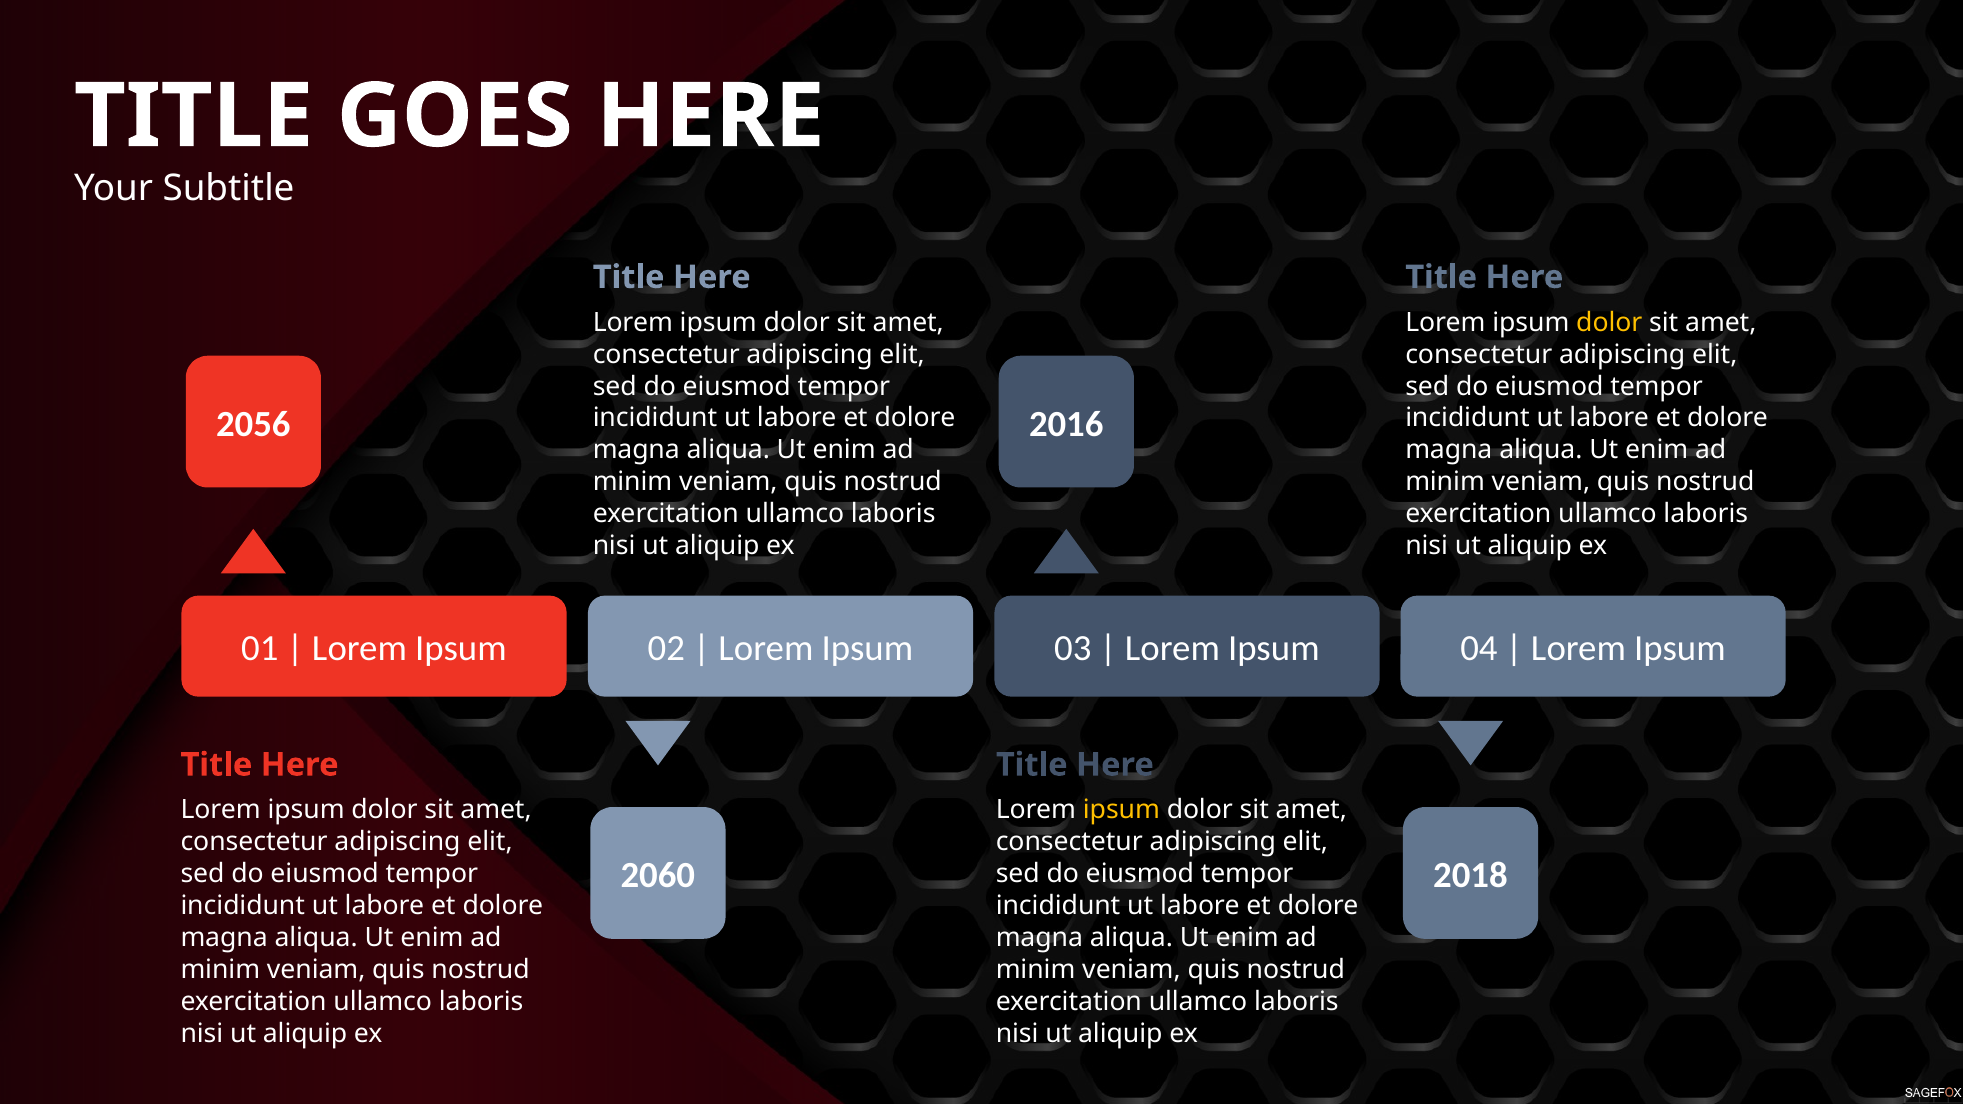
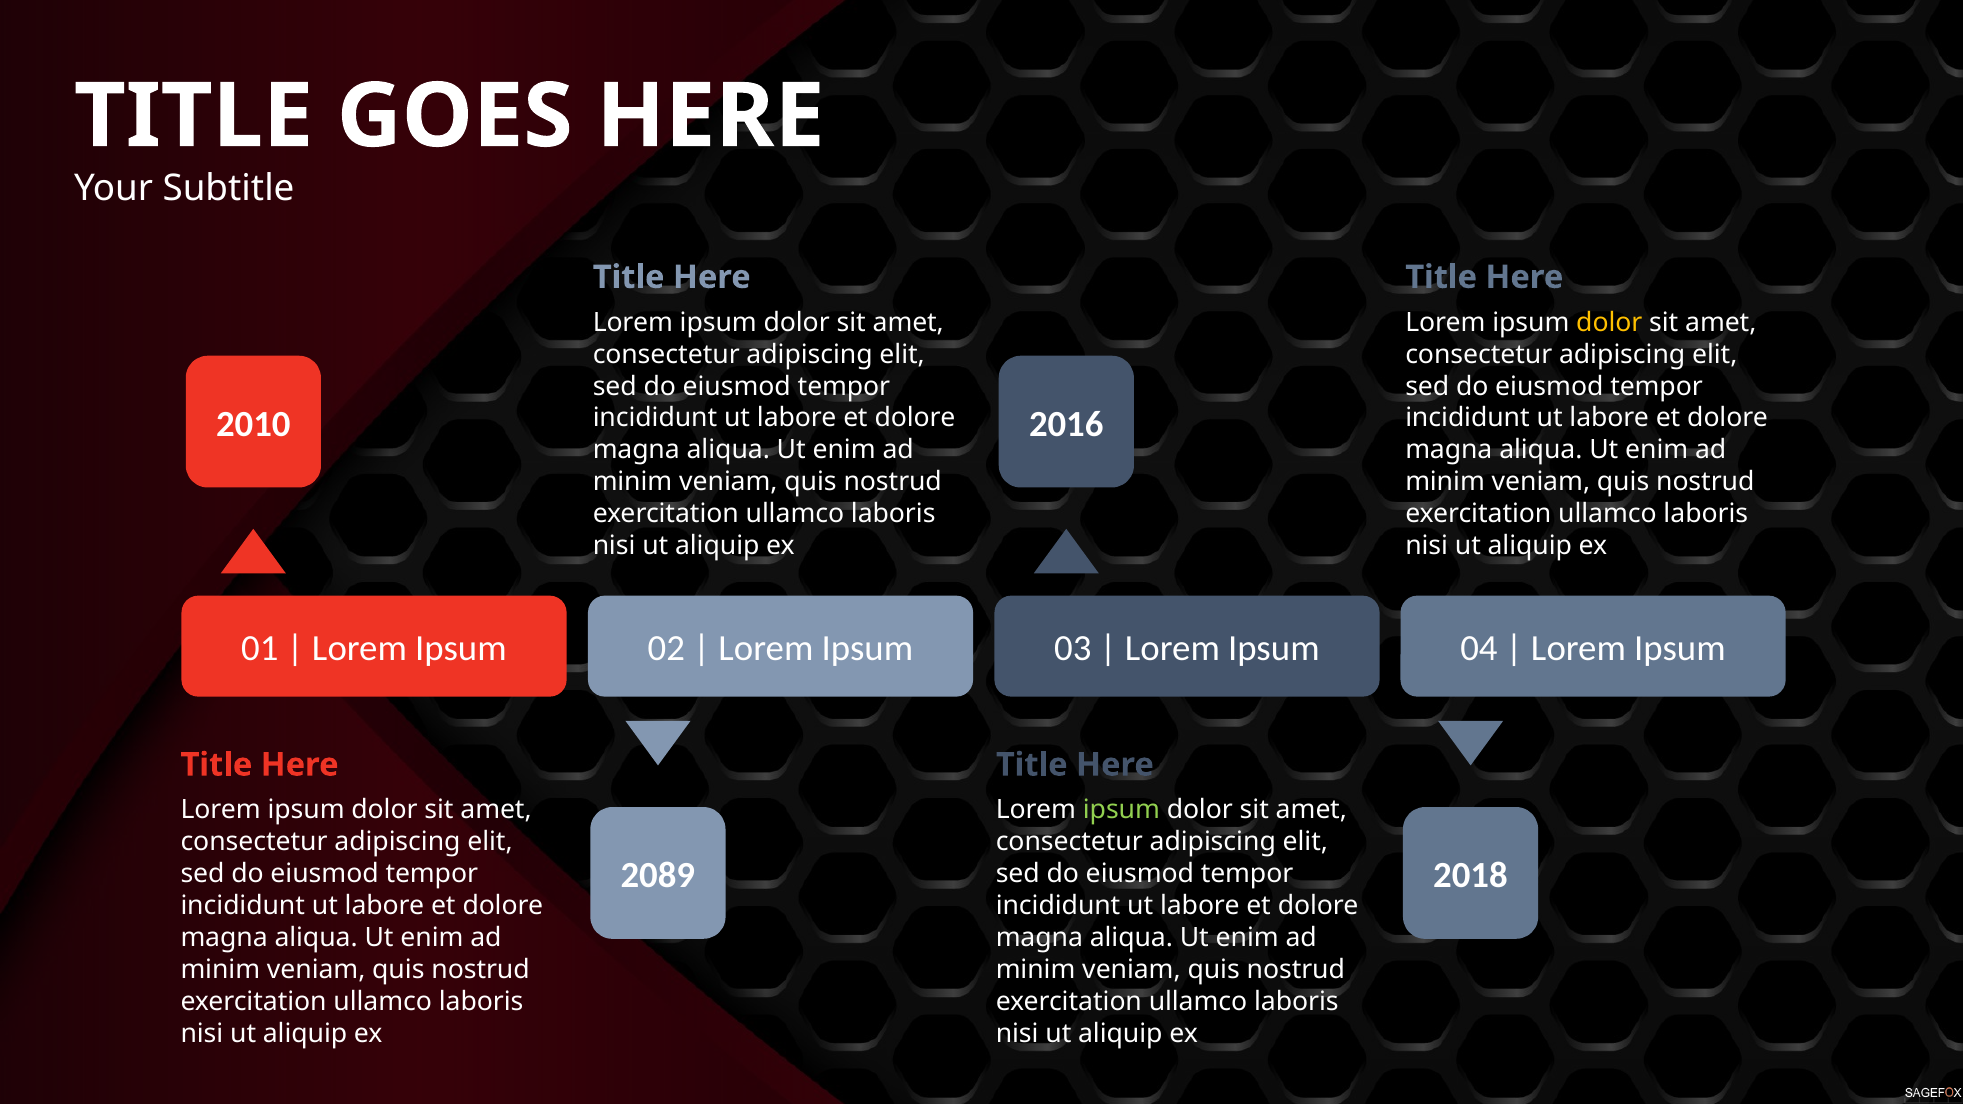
2056: 2056 -> 2010
ipsum at (1121, 810) colour: yellow -> light green
2060: 2060 -> 2089
